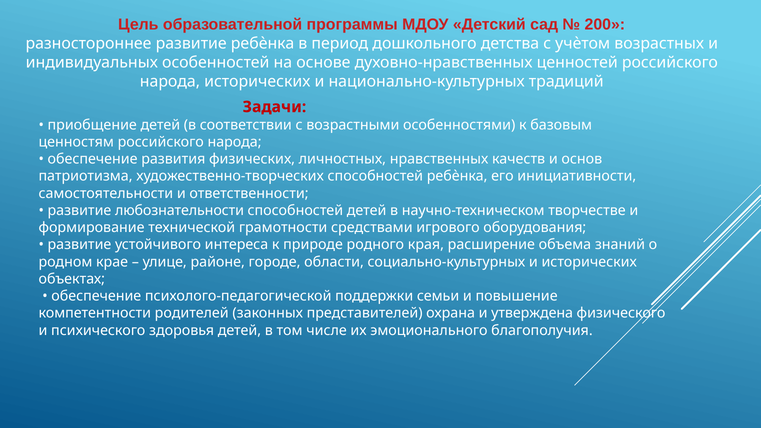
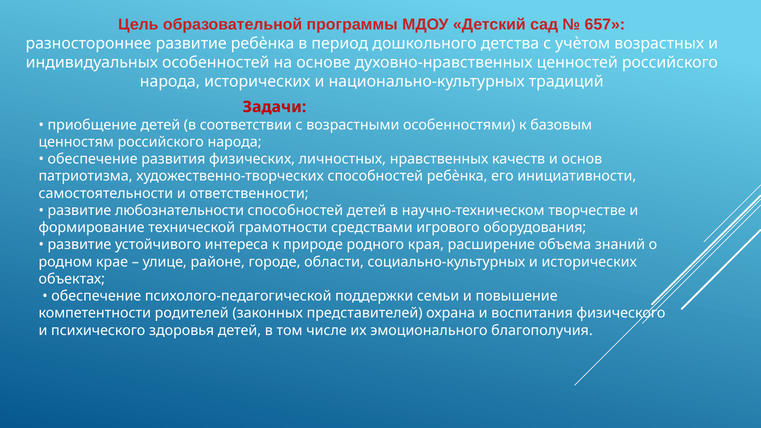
200: 200 -> 657
утверждена: утверждена -> воспитания
